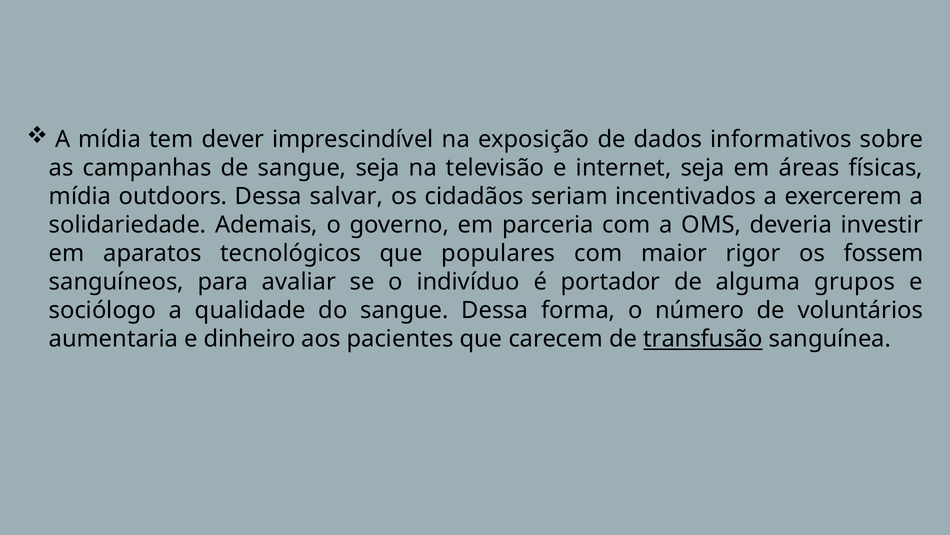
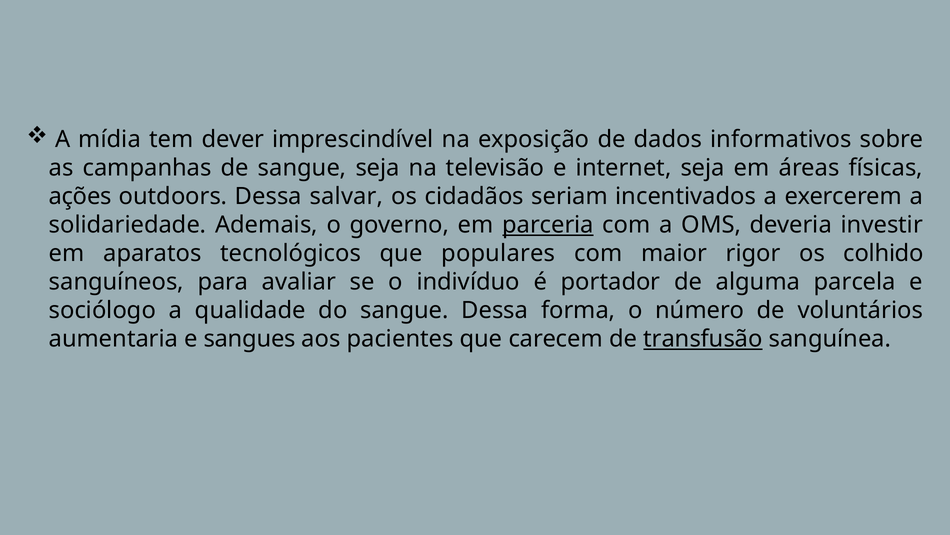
mídia at (80, 196): mídia -> ações
parceria underline: none -> present
fossem: fossem -> colhido
grupos: grupos -> parcela
dinheiro: dinheiro -> sangues
